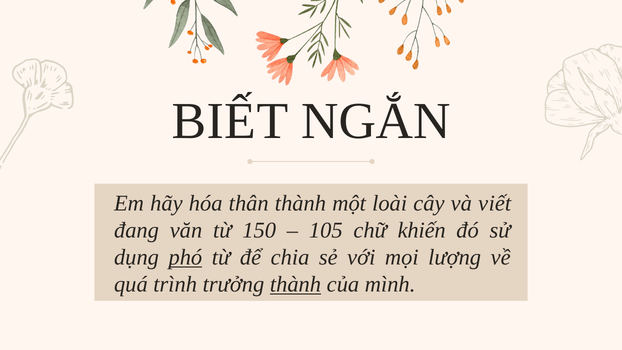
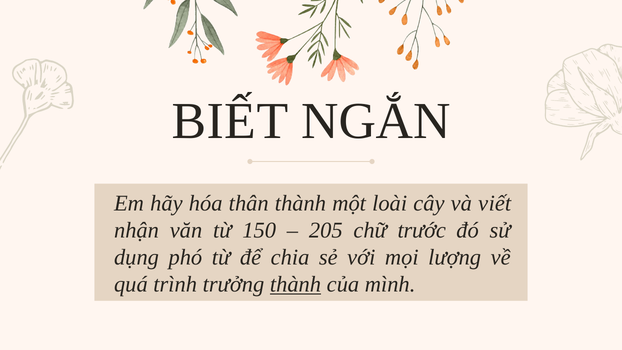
đang: đang -> nhận
105: 105 -> 205
khiến: khiến -> trước
phó underline: present -> none
